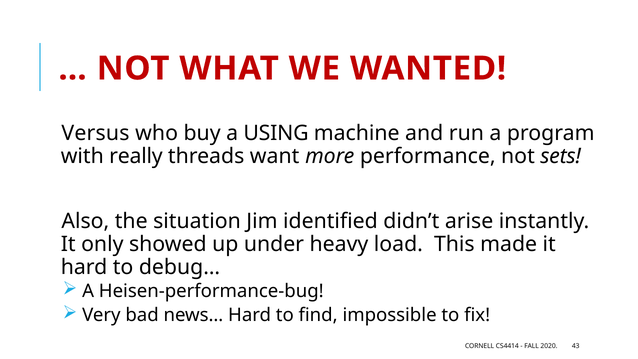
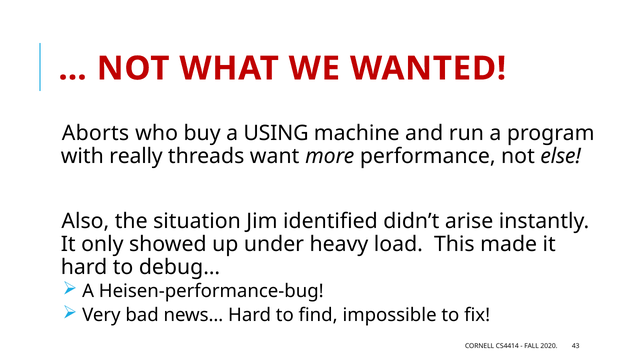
Versus: Versus -> Aborts
sets: sets -> else
